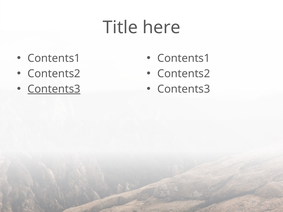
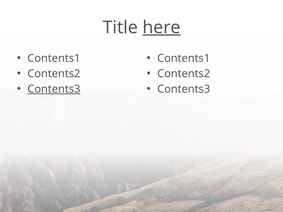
here underline: none -> present
